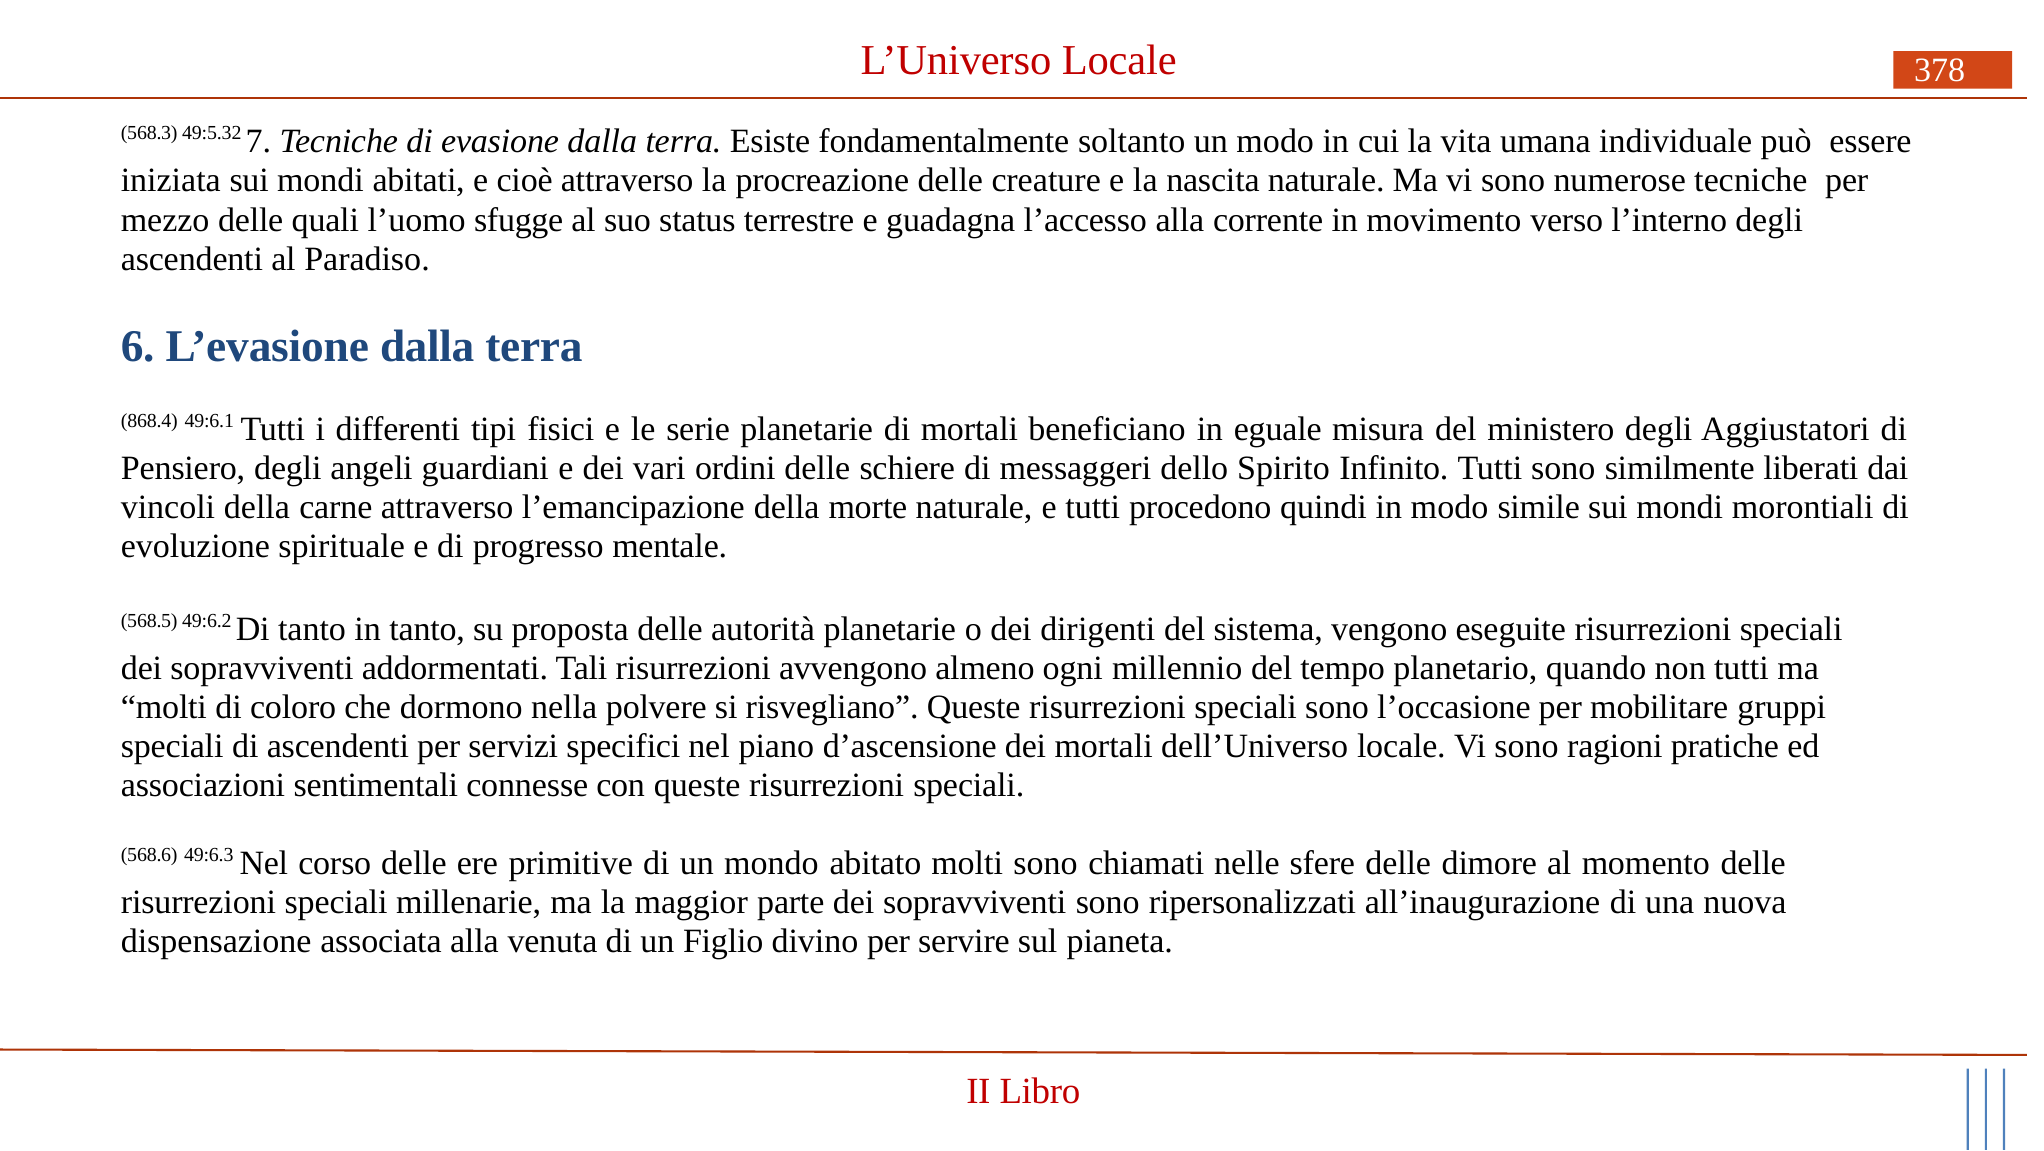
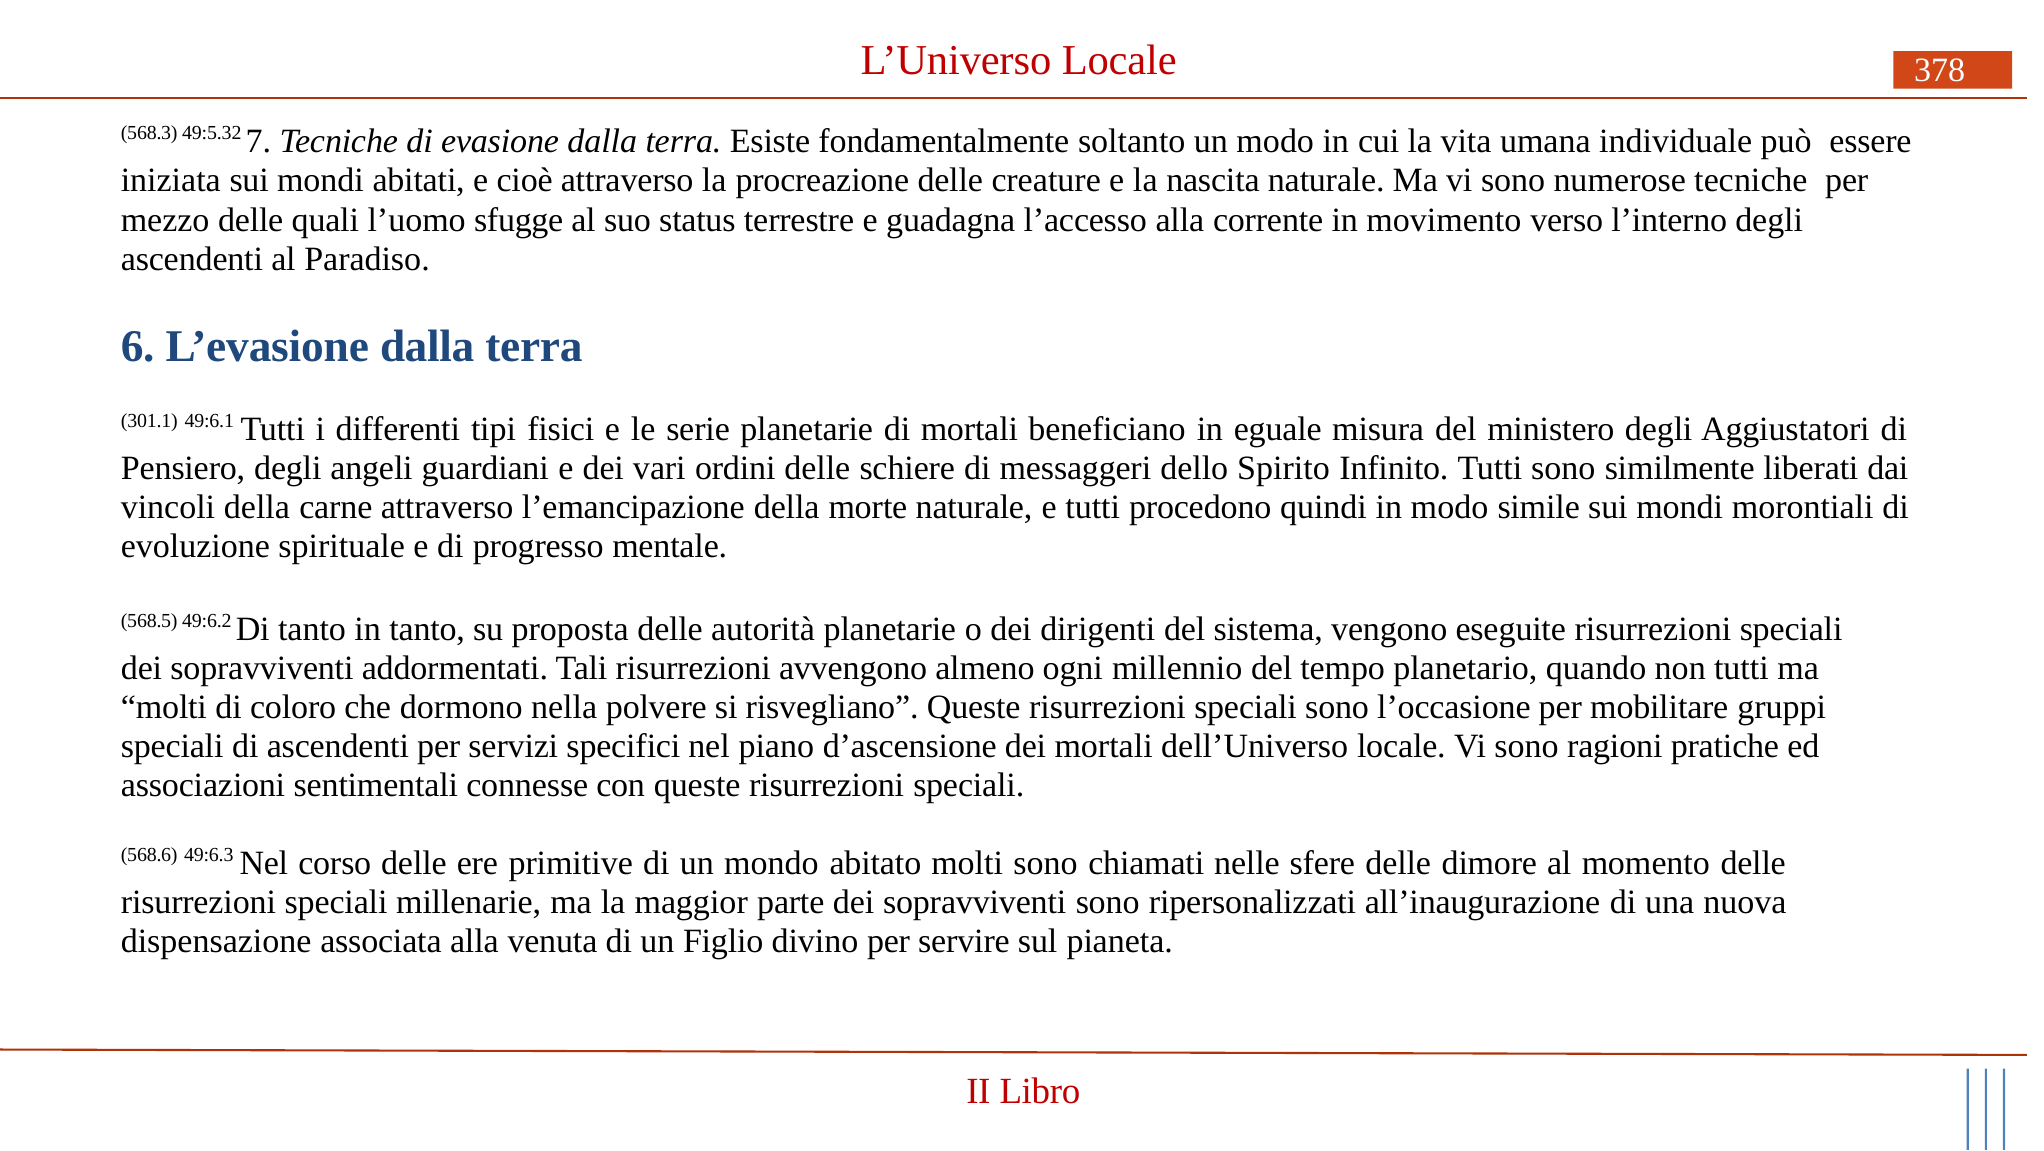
868.4: 868.4 -> 301.1
